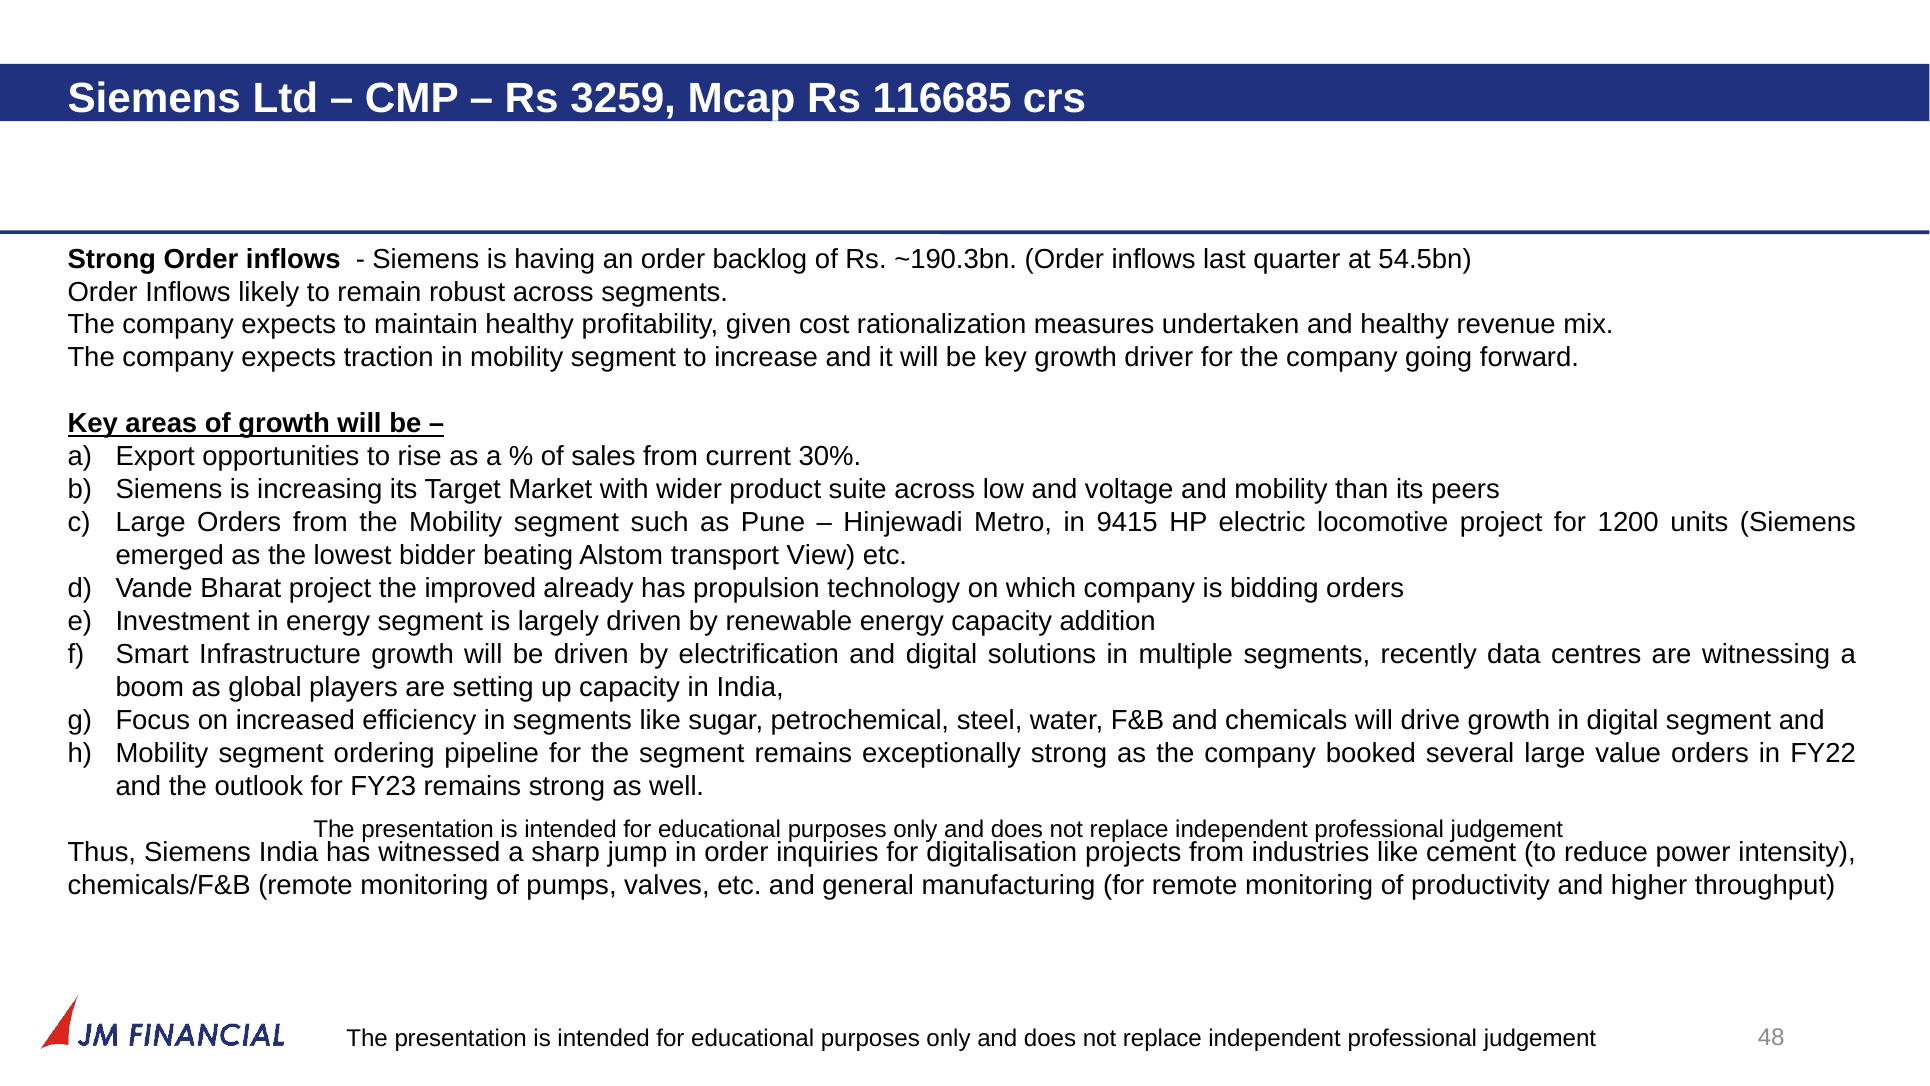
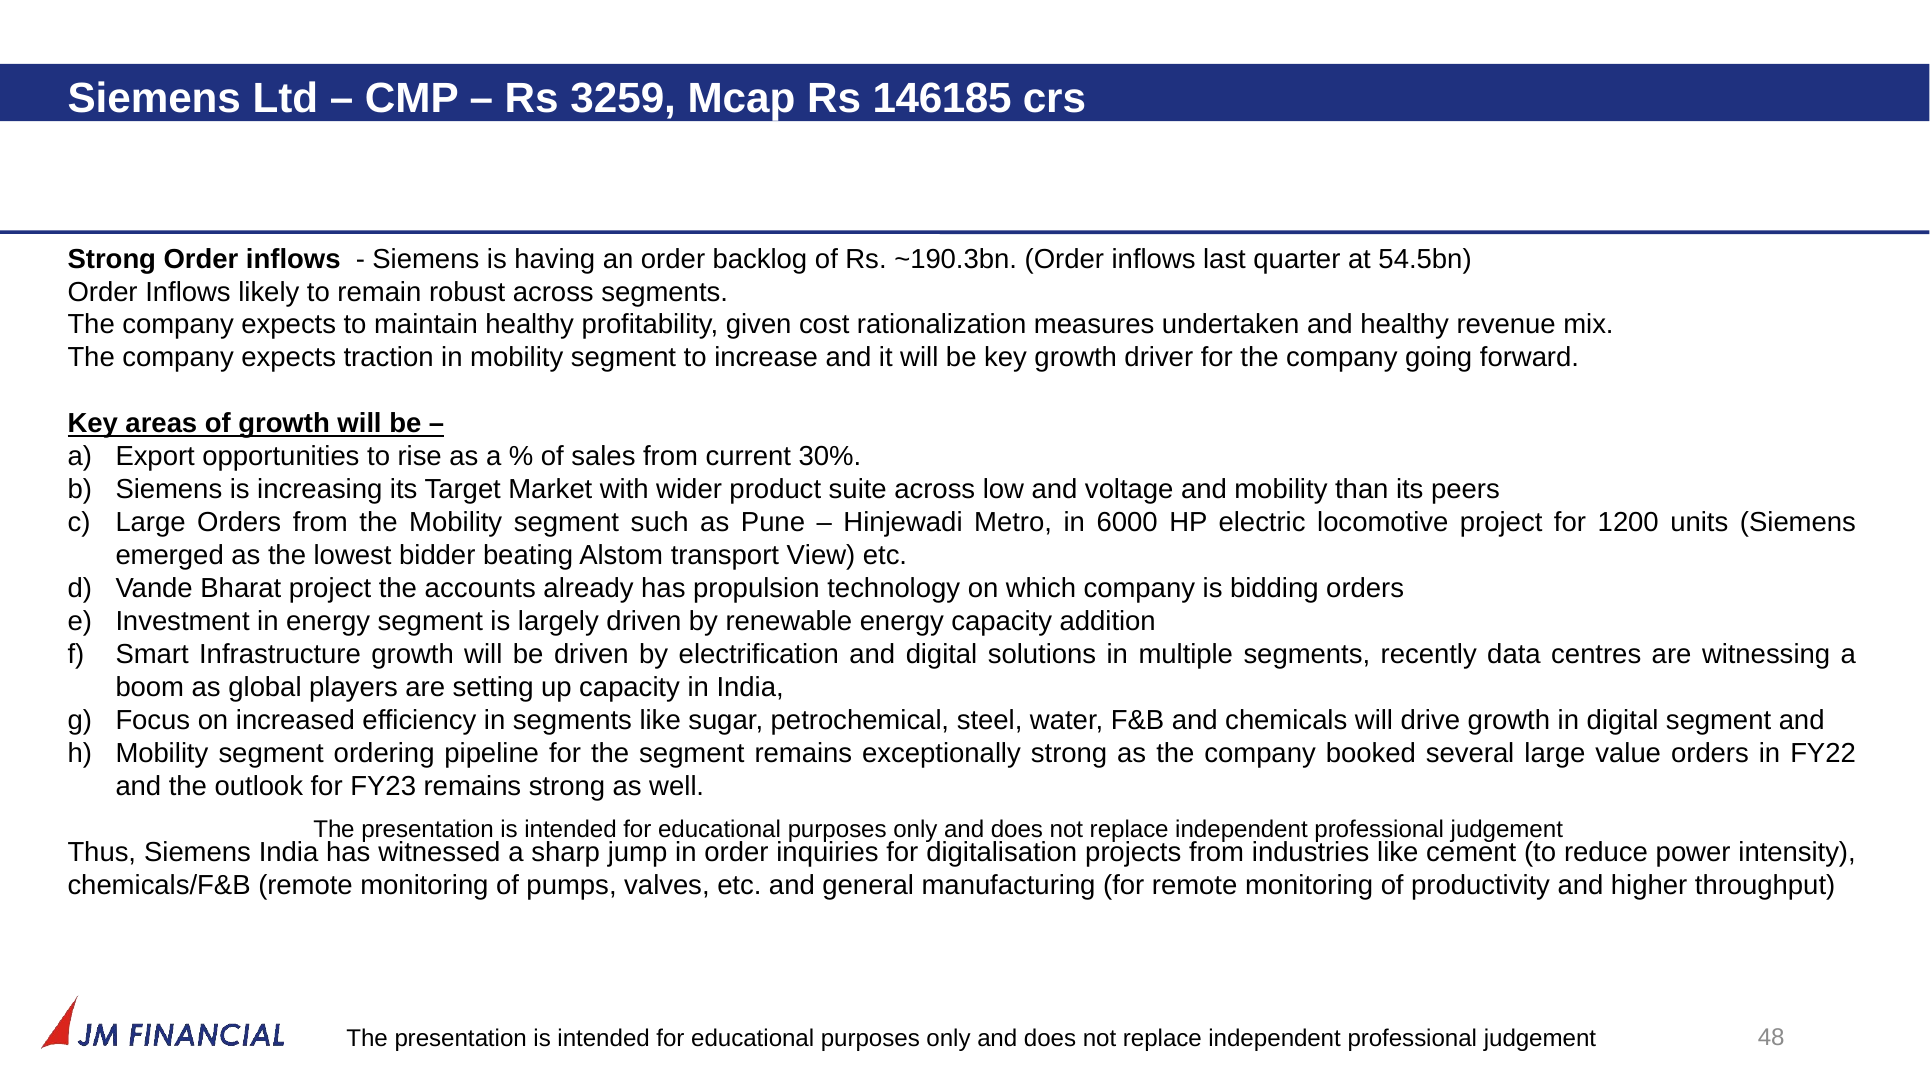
116685: 116685 -> 146185
9415: 9415 -> 6000
improved: improved -> accounts
